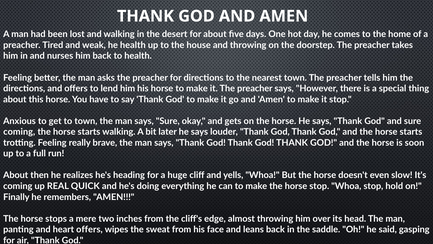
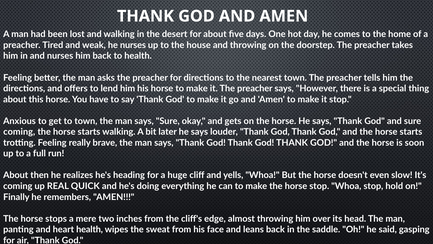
he health: health -> nurses
heart offers: offers -> health
